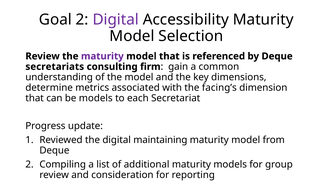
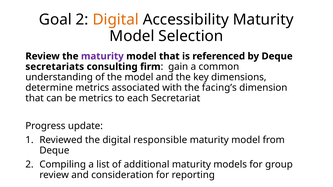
Digital at (116, 20) colour: purple -> orange
be models: models -> metrics
maintaining: maintaining -> responsible
